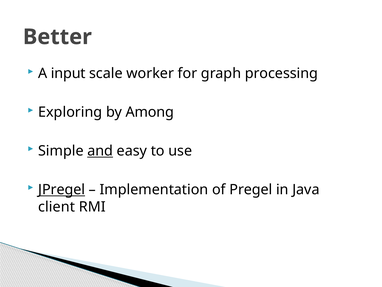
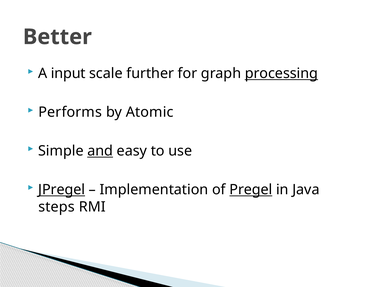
worker: worker -> further
processing underline: none -> present
Exploring: Exploring -> Performs
Among: Among -> Atomic
Pregel underline: none -> present
client: client -> steps
